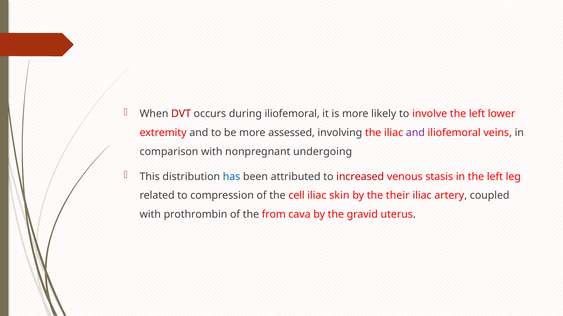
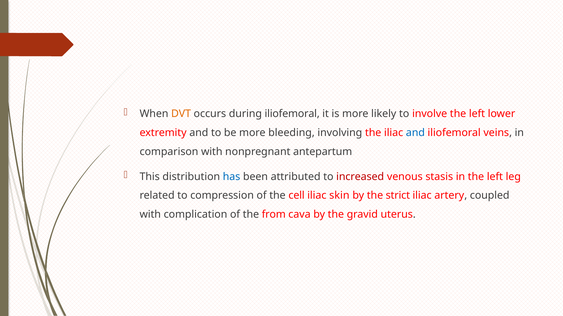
DVT colour: red -> orange
assessed: assessed -> bleeding
and at (415, 133) colour: purple -> blue
undergoing: undergoing -> antepartum
their: their -> strict
prothrombin: prothrombin -> complication
